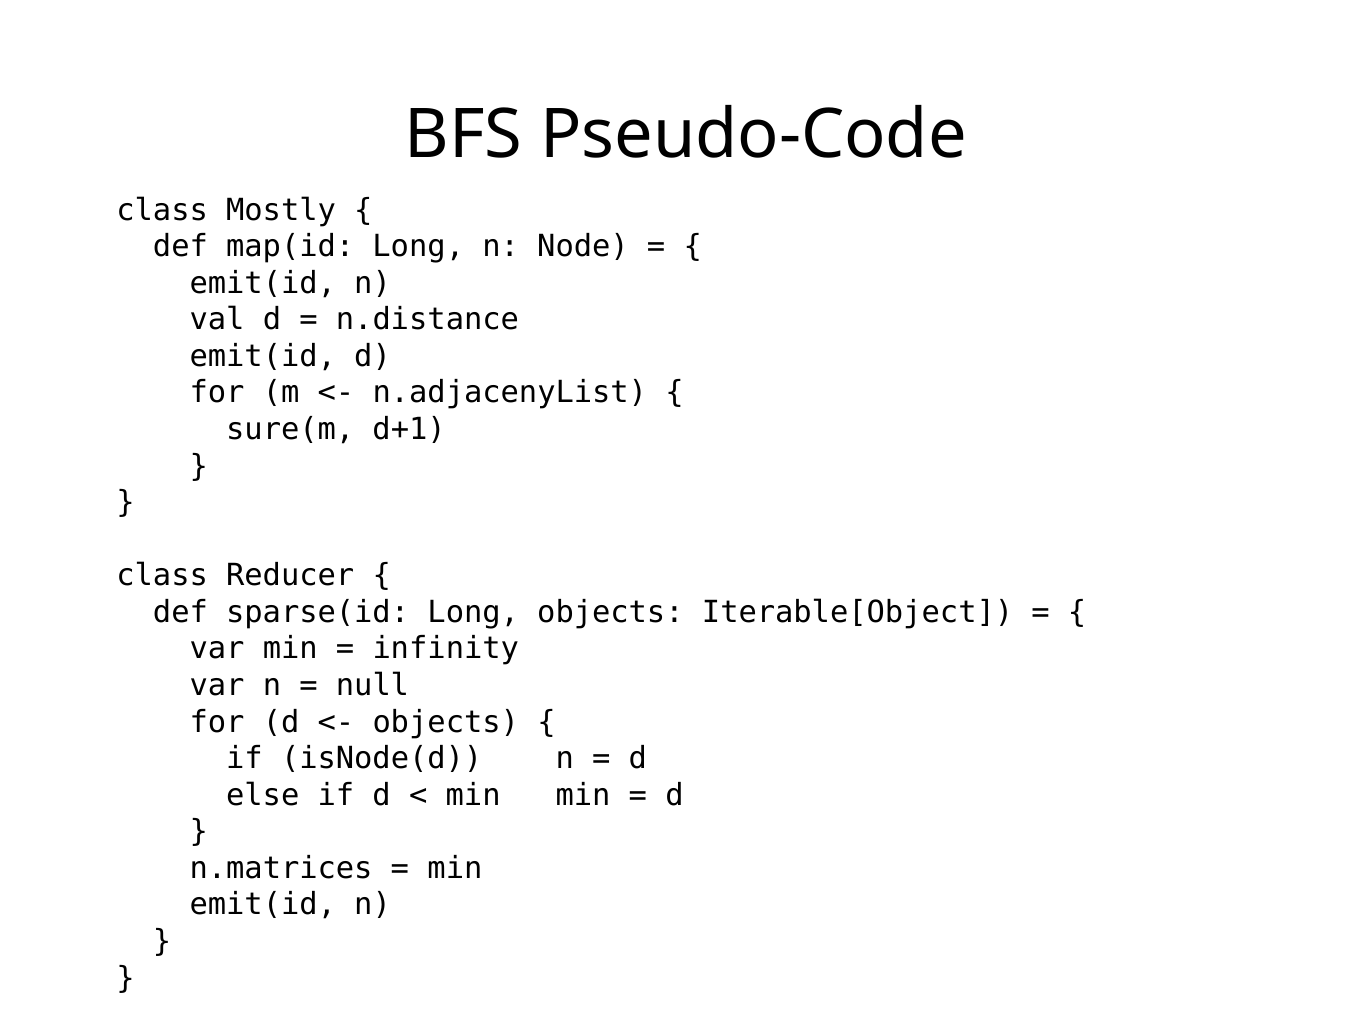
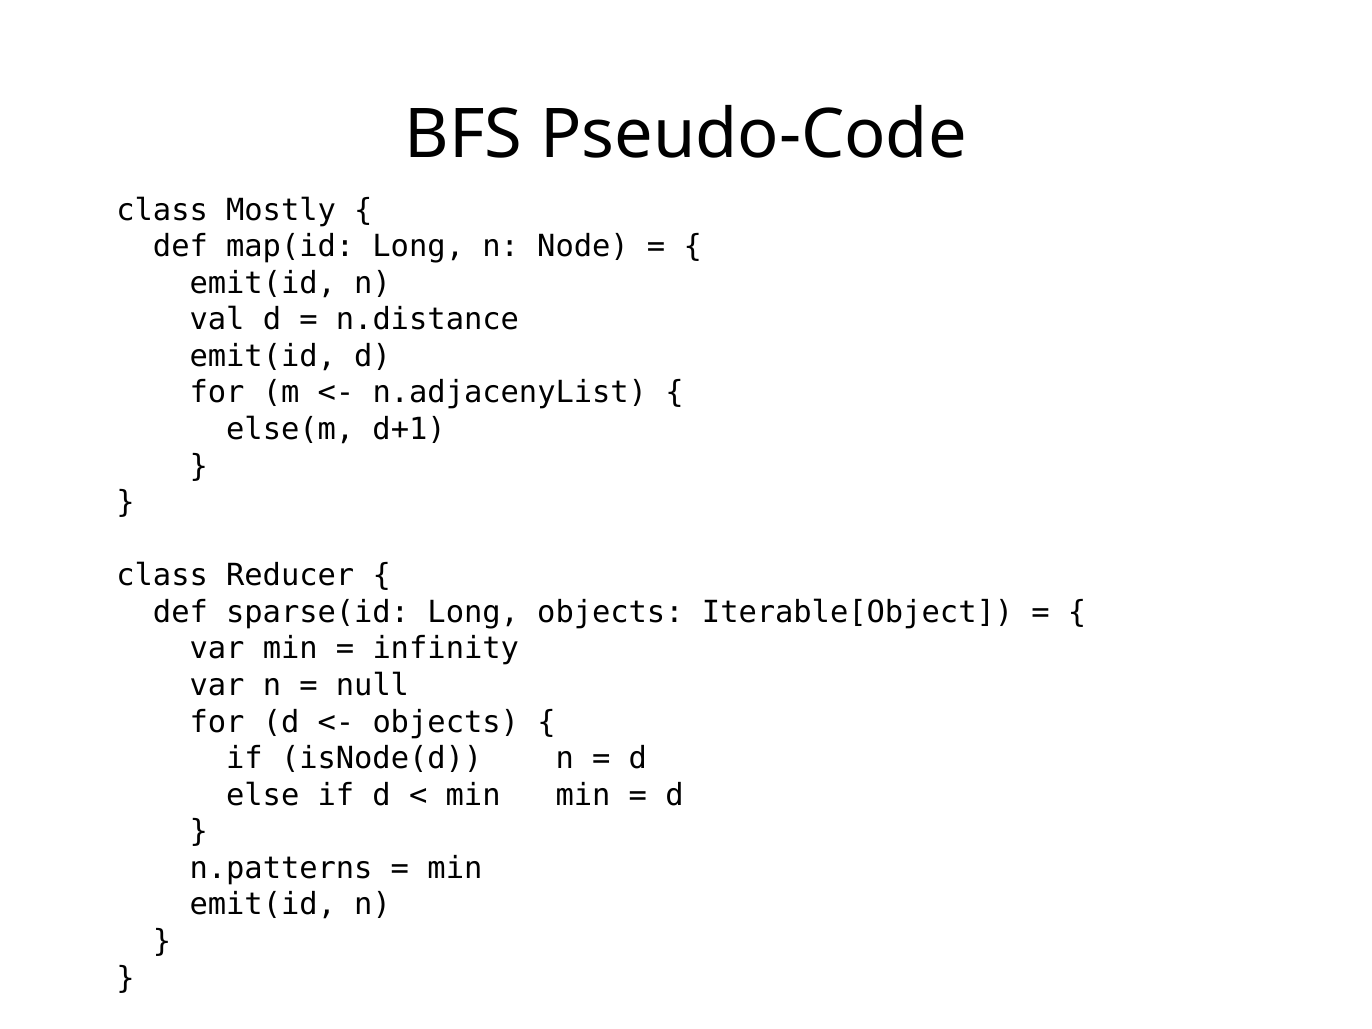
sure(m: sure(m -> else(m
n.matrices: n.matrices -> n.patterns
